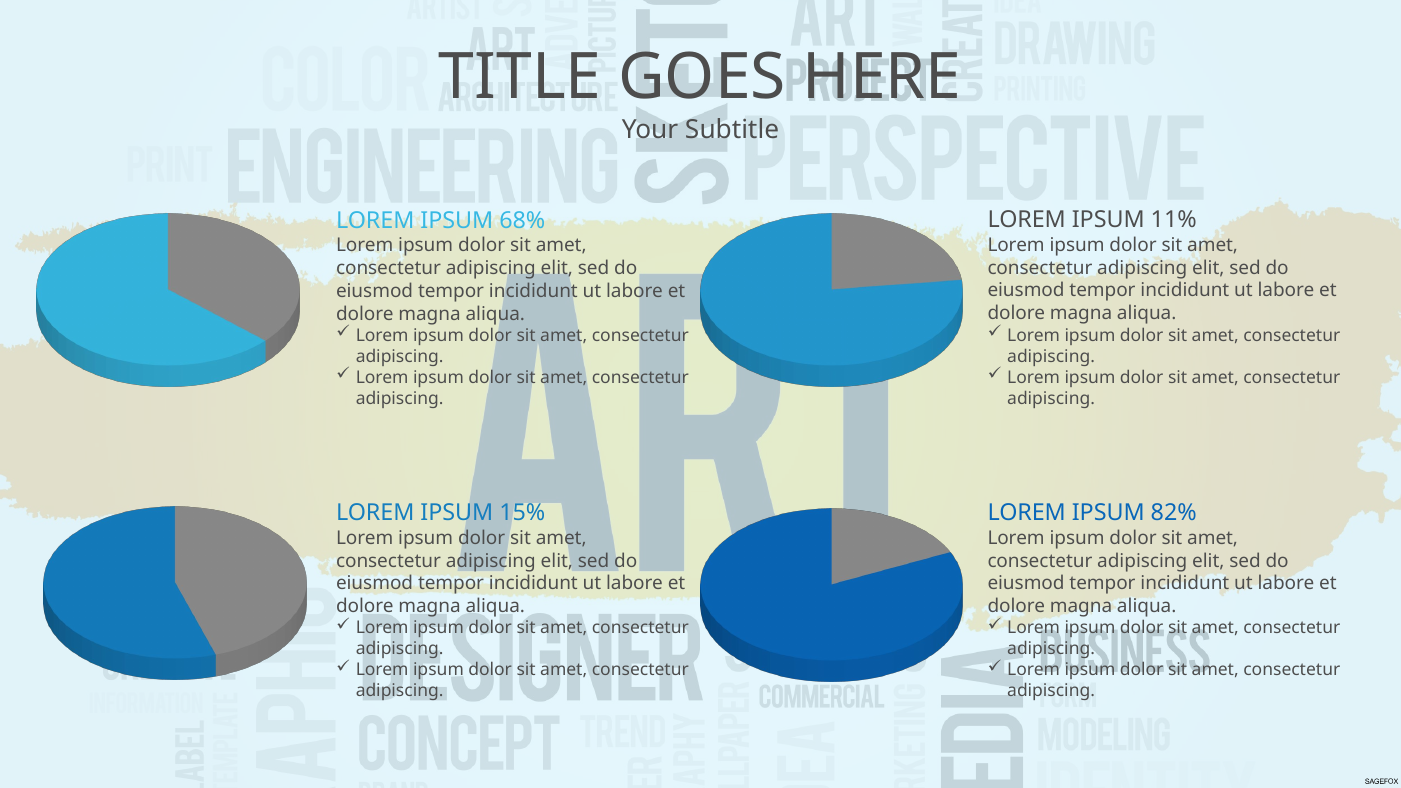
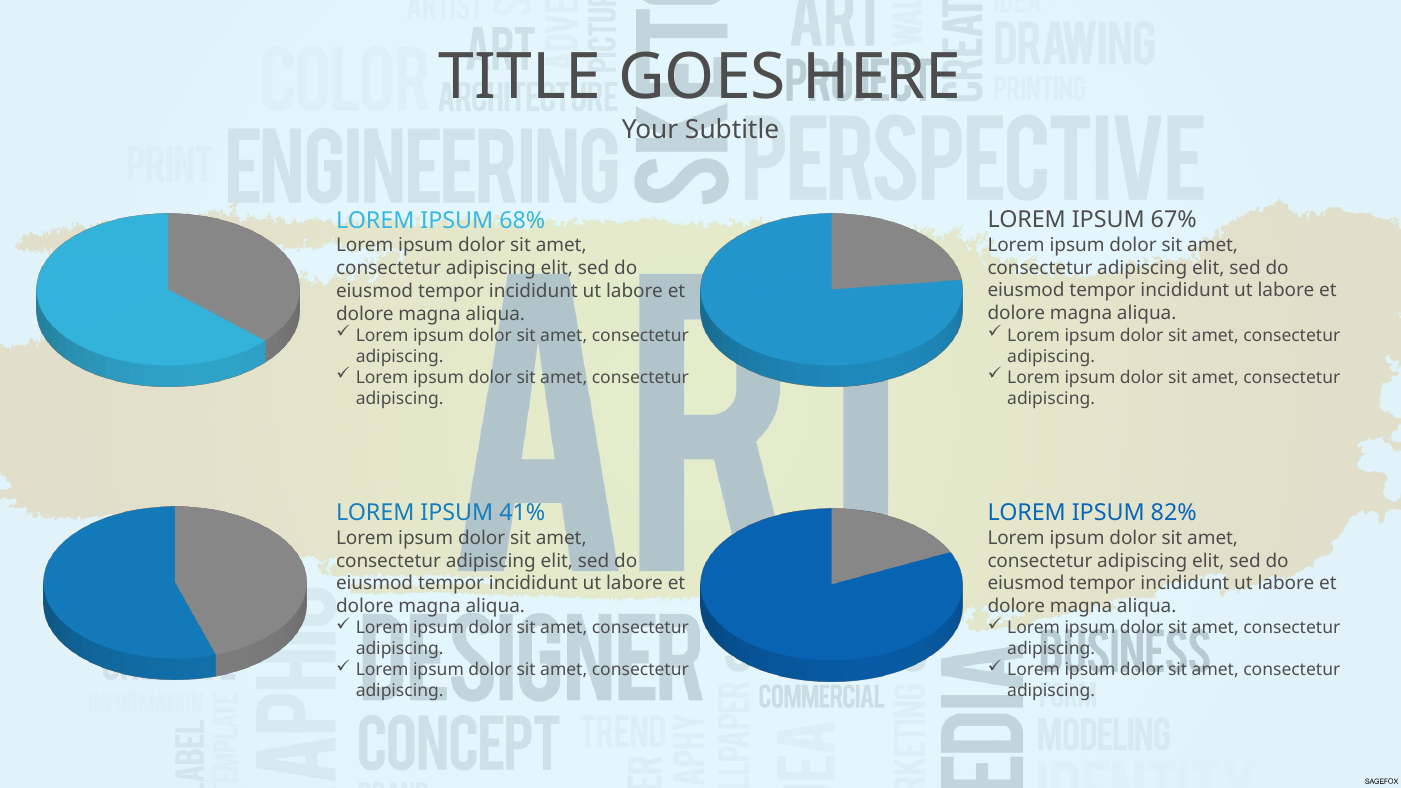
11%: 11% -> 67%
15%: 15% -> 41%
